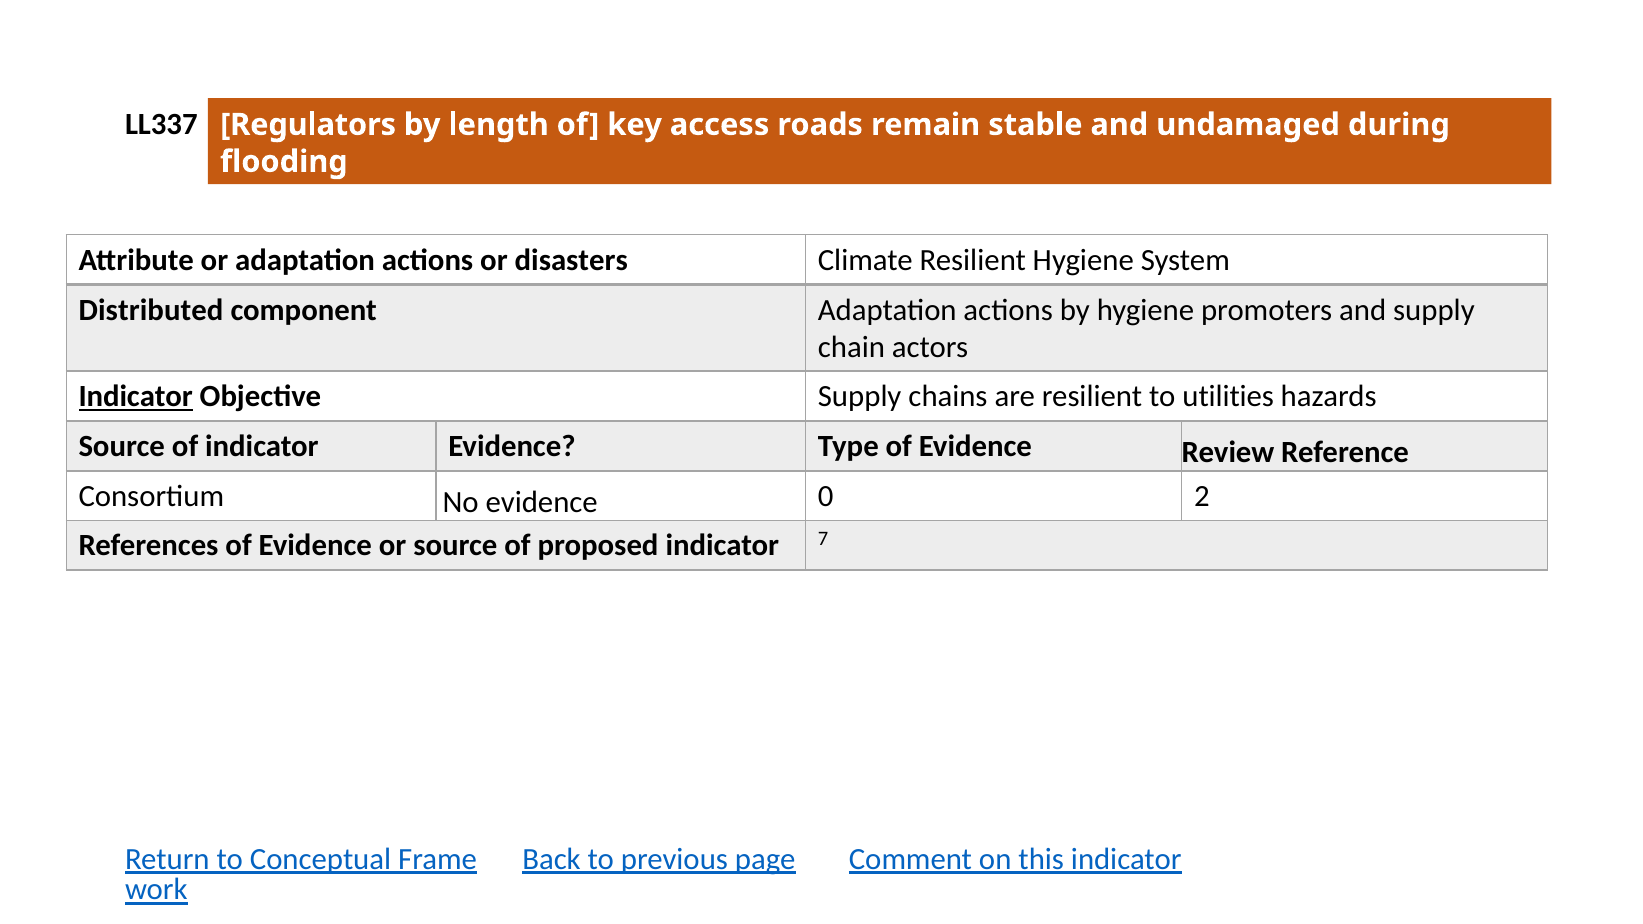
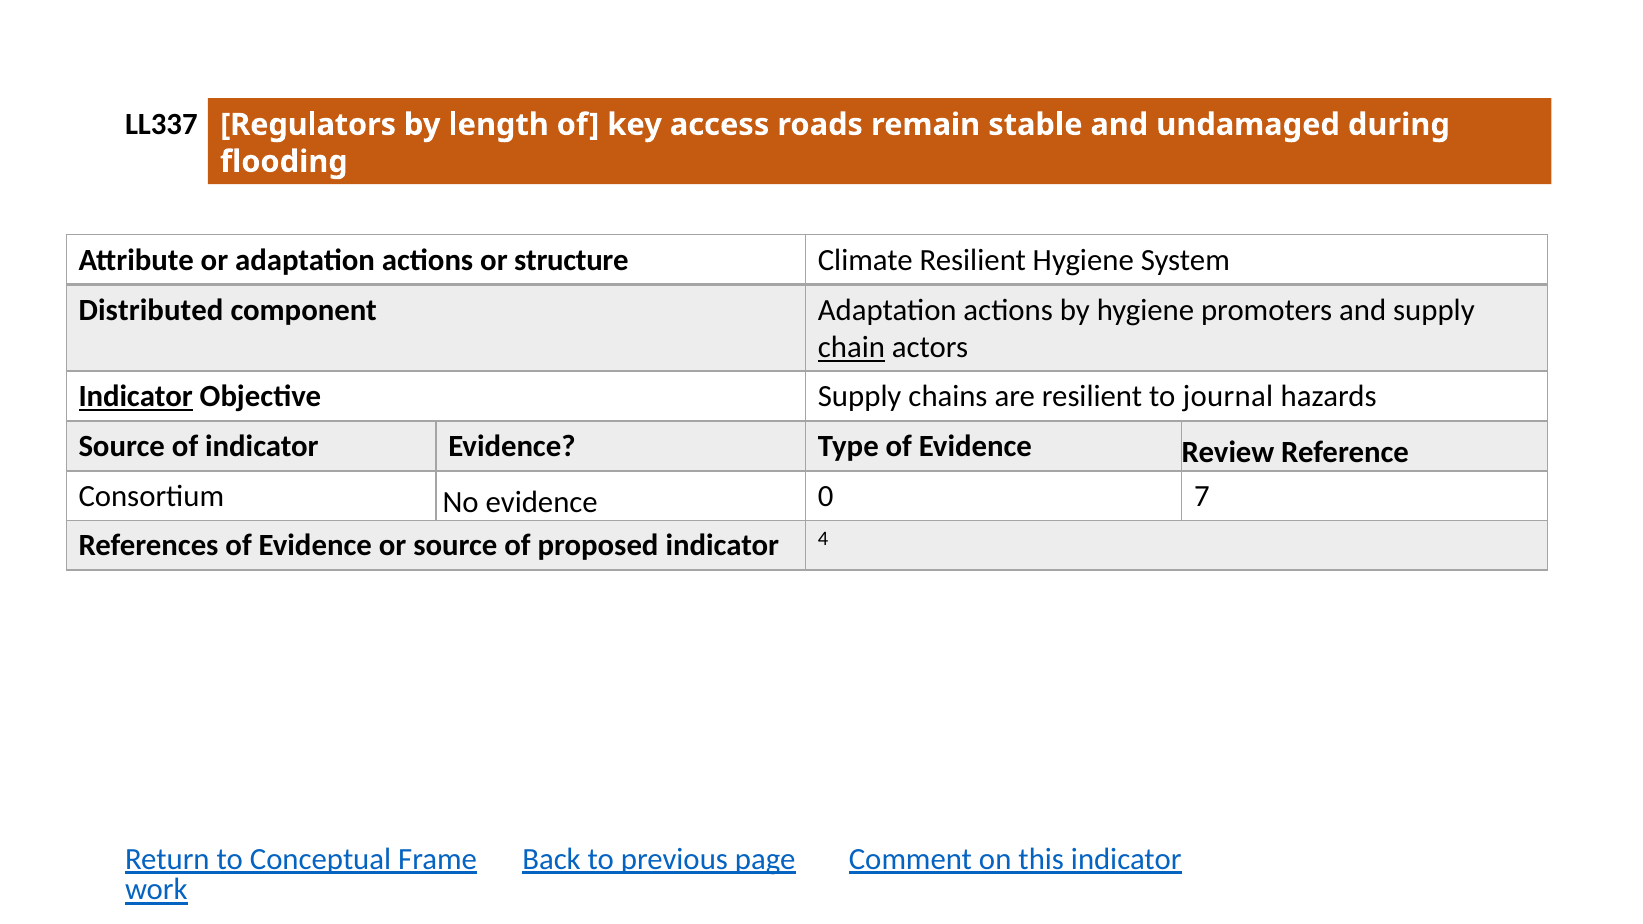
disasters: disasters -> structure
chain underline: none -> present
utilities: utilities -> journal
2: 2 -> 7
7: 7 -> 4
